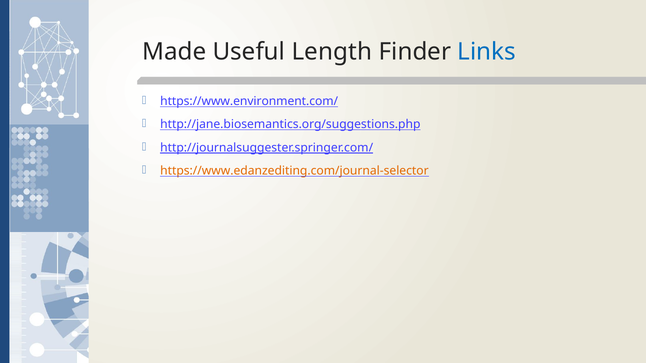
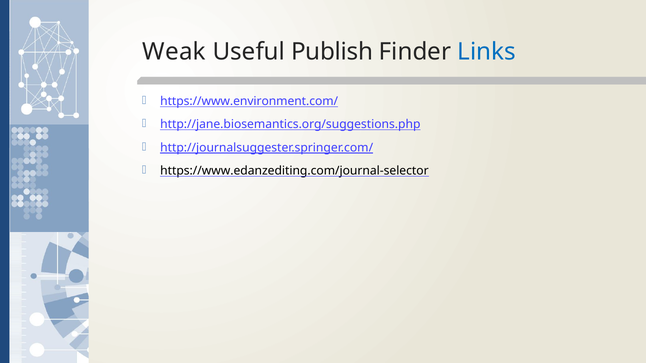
Made: Made -> Weak
Length: Length -> Publish
https://www.edanzediting.com/journal-selector colour: orange -> black
